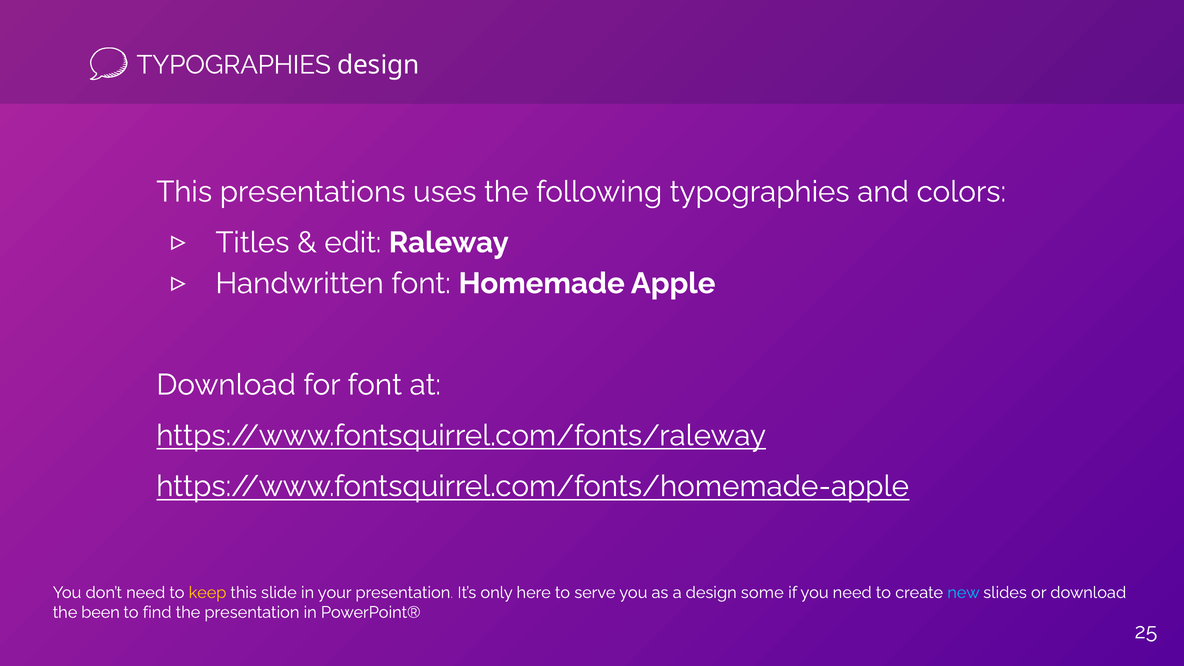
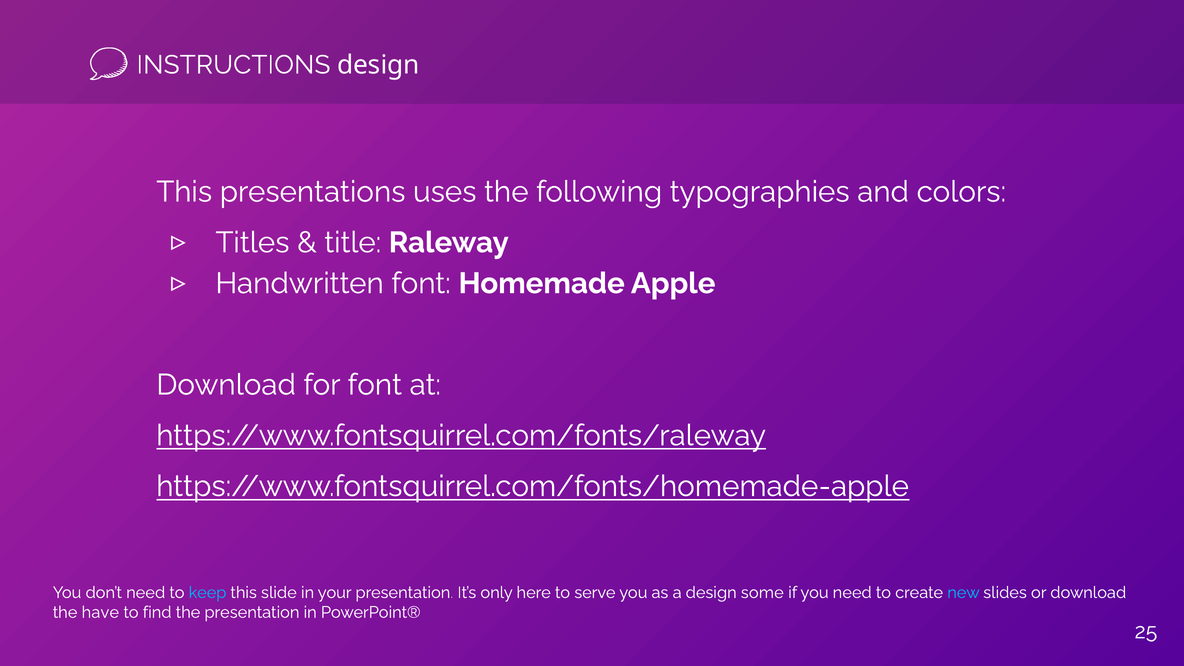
TYPOGRAPHIES at (234, 65): TYPOGRAPHIES -> INSTRUCTIONS
edit: edit -> title
keep colour: yellow -> light blue
been: been -> have
